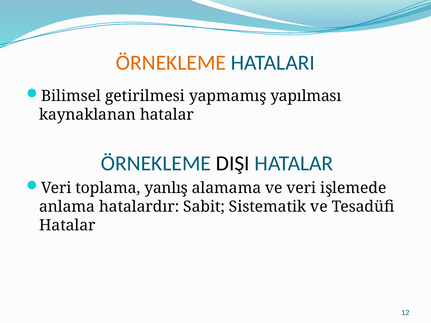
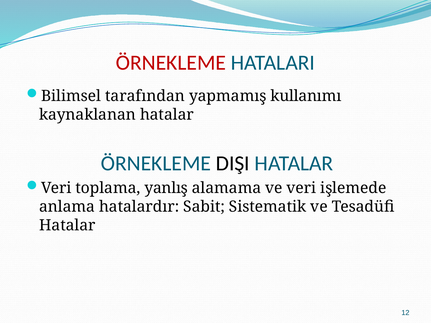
ÖRNEKLEME at (171, 63) colour: orange -> red
getirilmesi: getirilmesi -> tarafından
yapılması: yapılması -> kullanımı
